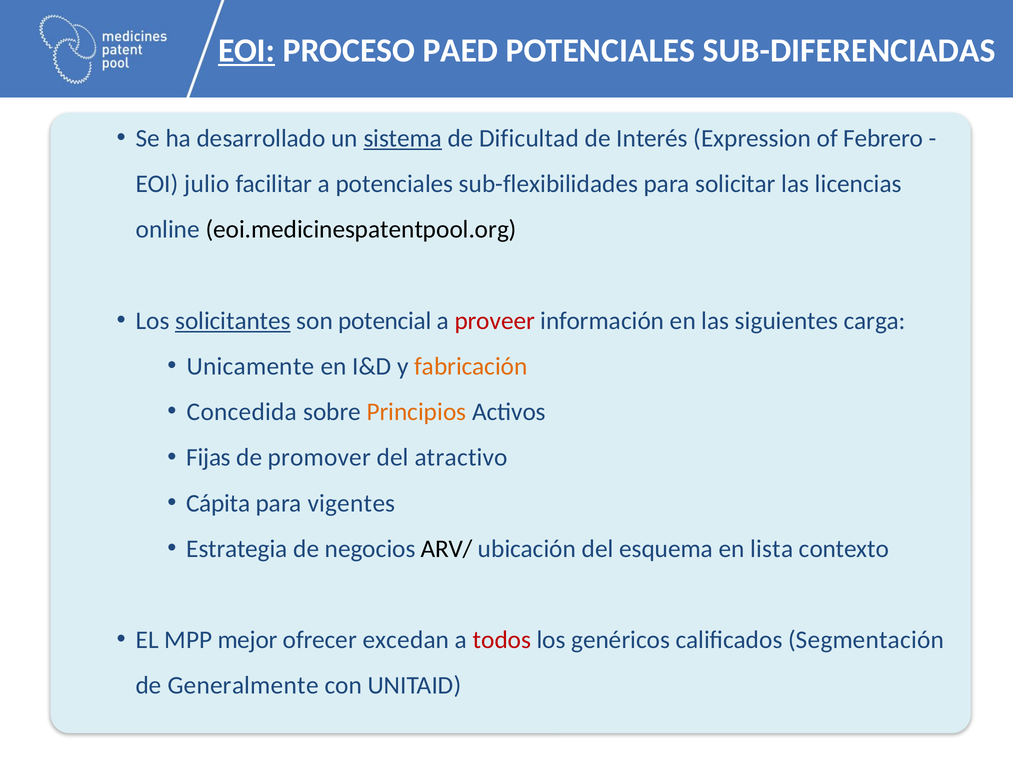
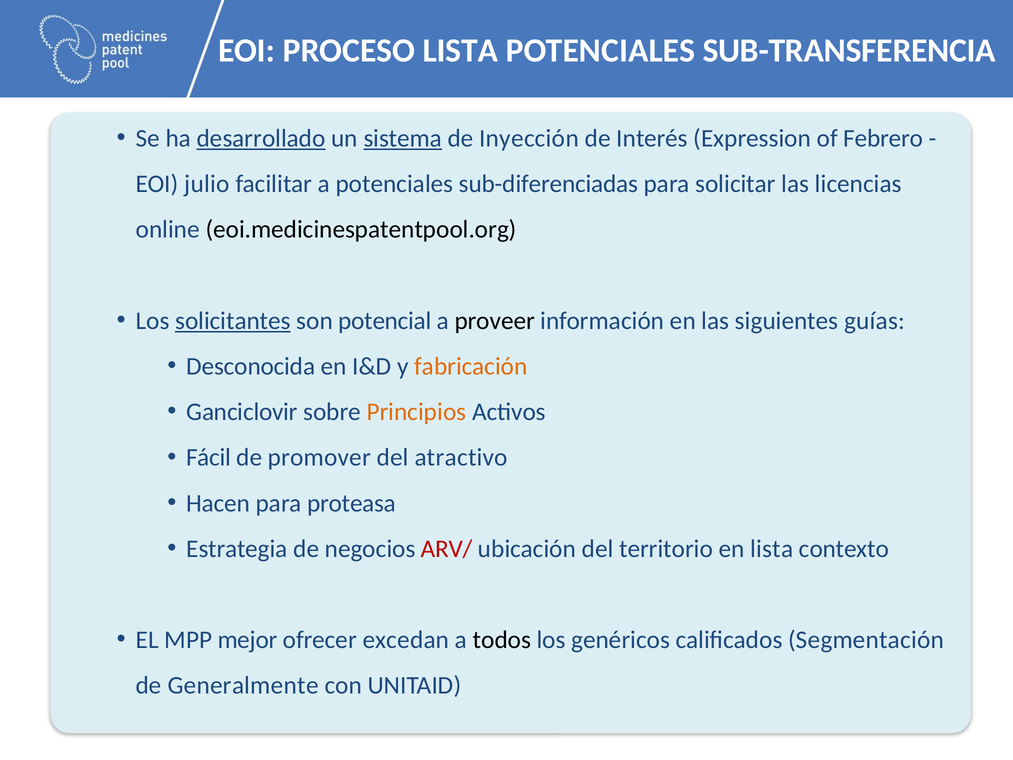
EOI at (247, 50) underline: present -> none
PROCESO PAED: PAED -> LISTA
SUB-DIFERENCIADAS: SUB-DIFERENCIADAS -> SUB-TRANSFERENCIA
desarrollado underline: none -> present
Dificultad: Dificultad -> Inyección
sub-flexibilidades: sub-flexibilidades -> sub-diferenciadas
proveer colour: red -> black
carga: carga -> guías
Unicamente: Unicamente -> Desconocida
Concedida: Concedida -> Ganciclovir
Fijas: Fijas -> Fácil
Cápita: Cápita -> Hacen
vigentes: vigentes -> proteasa
ARV/ colour: black -> red
esquema: esquema -> territorio
todos colour: red -> black
